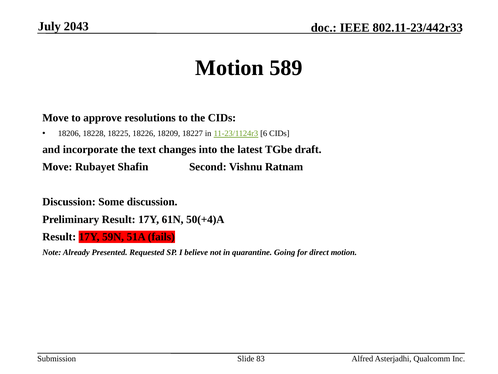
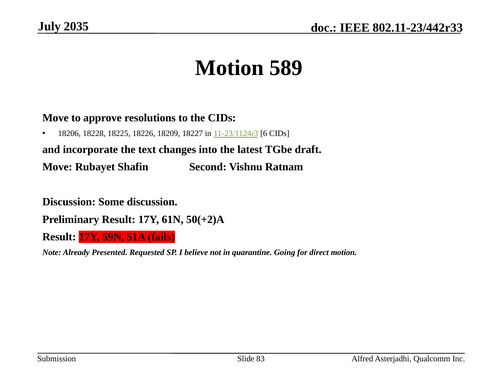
2043: 2043 -> 2035
50(+4)A: 50(+4)A -> 50(+2)A
